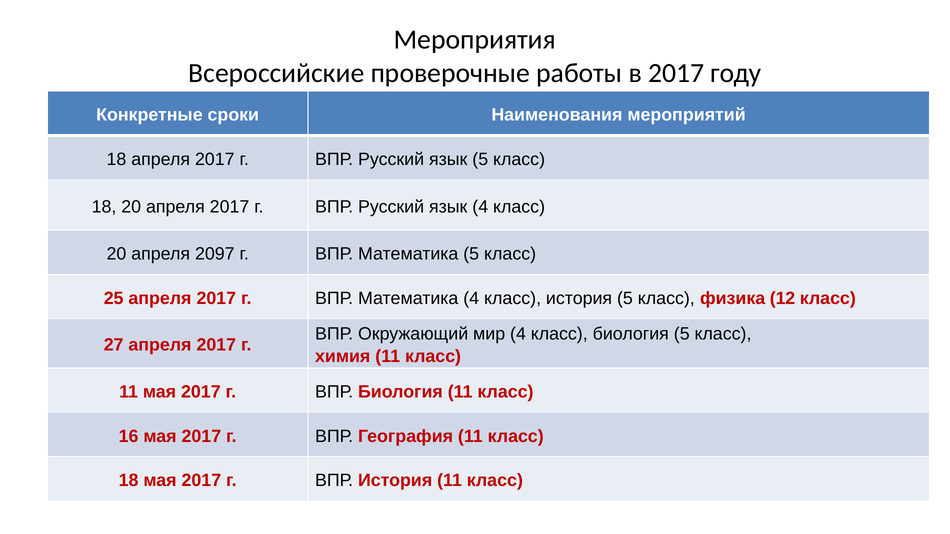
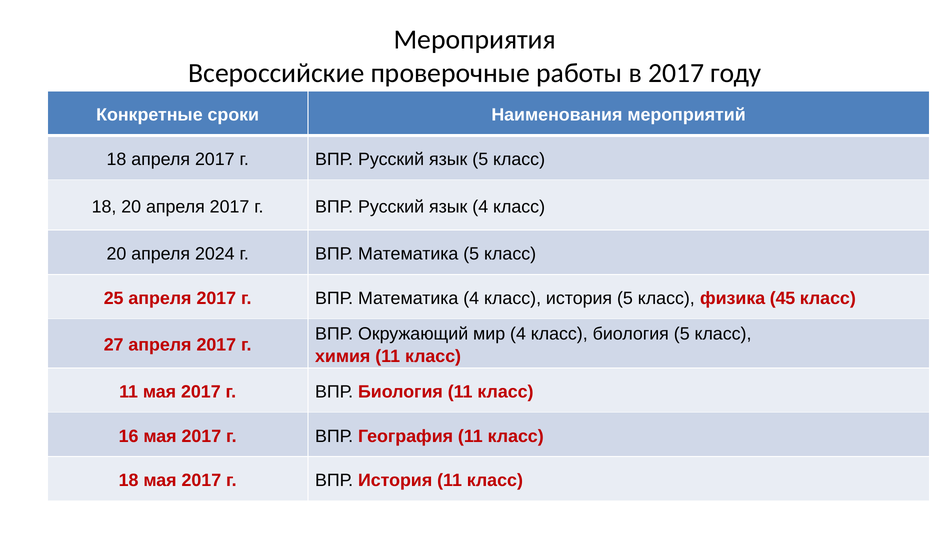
2097: 2097 -> 2024
12: 12 -> 45
